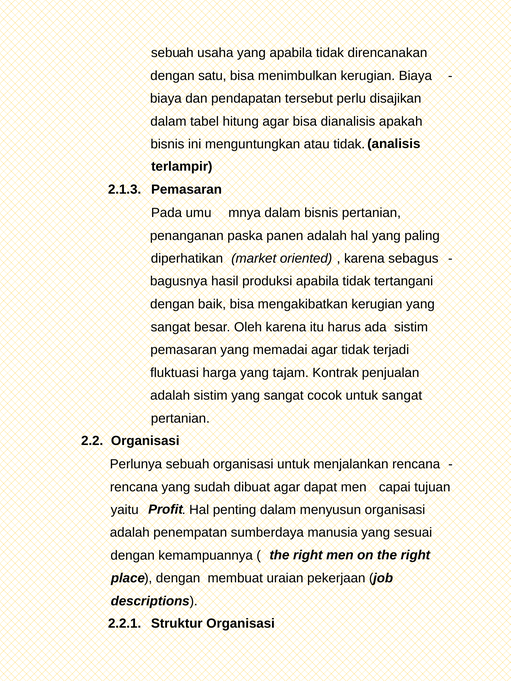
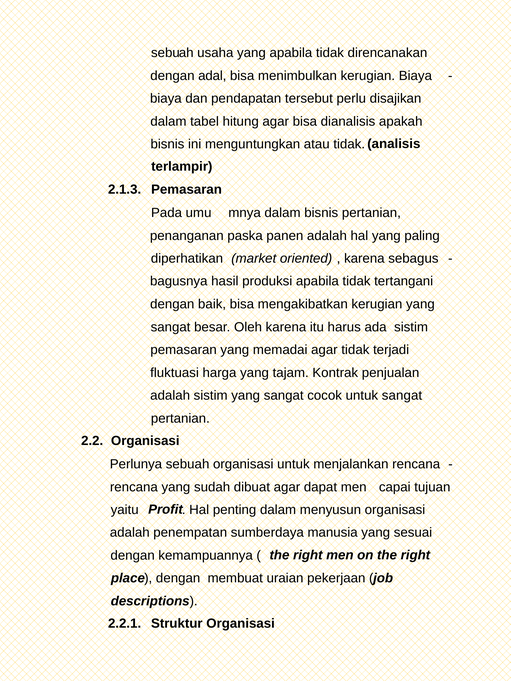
satu: satu -> adal
